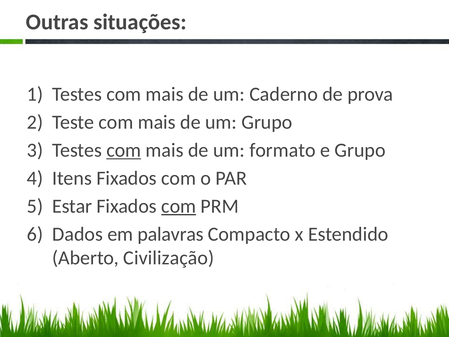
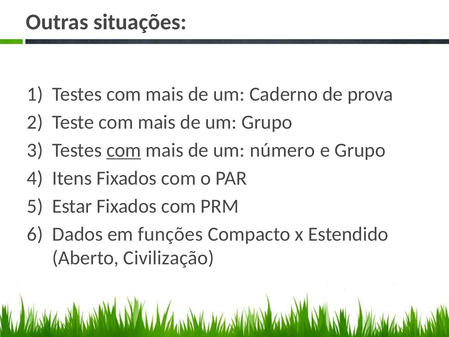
formato: formato -> número
com at (179, 206) underline: present -> none
palavras: palavras -> funções
